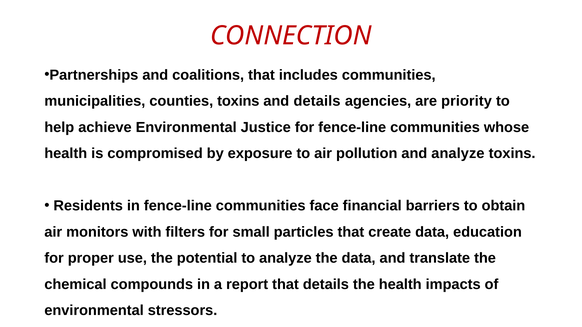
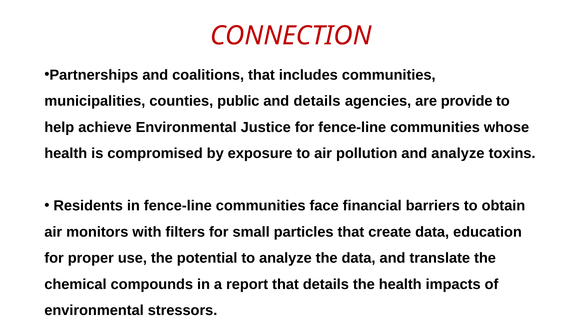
counties toxins: toxins -> public
priority: priority -> provide
